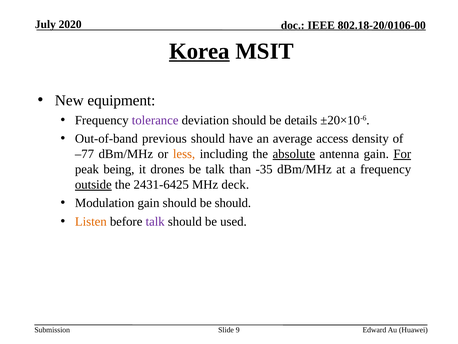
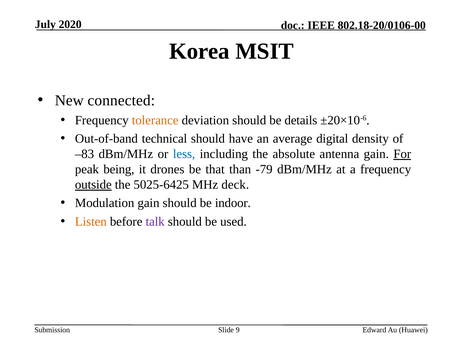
Korea underline: present -> none
equipment: equipment -> connected
tolerance colour: purple -> orange
previous: previous -> technical
access: access -> digital
–77: –77 -> –83
less colour: orange -> blue
absolute underline: present -> none
be talk: talk -> that
-35: -35 -> -79
2431-6425: 2431-6425 -> 5025-6425
be should: should -> indoor
